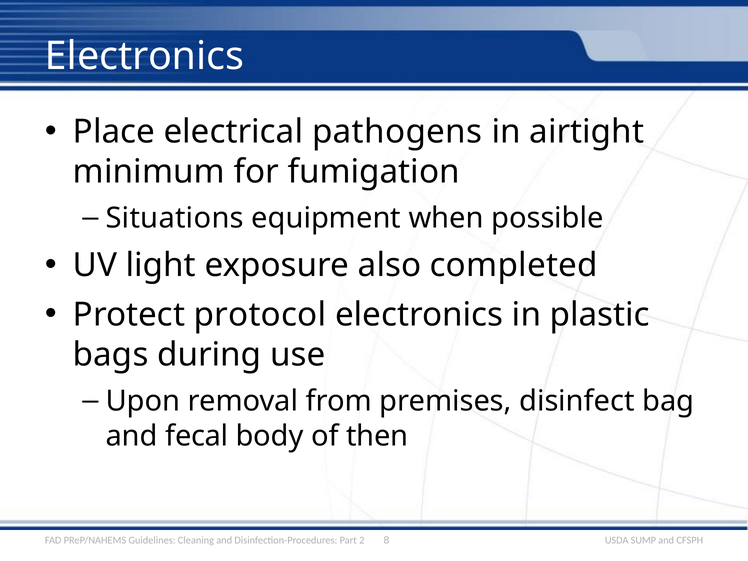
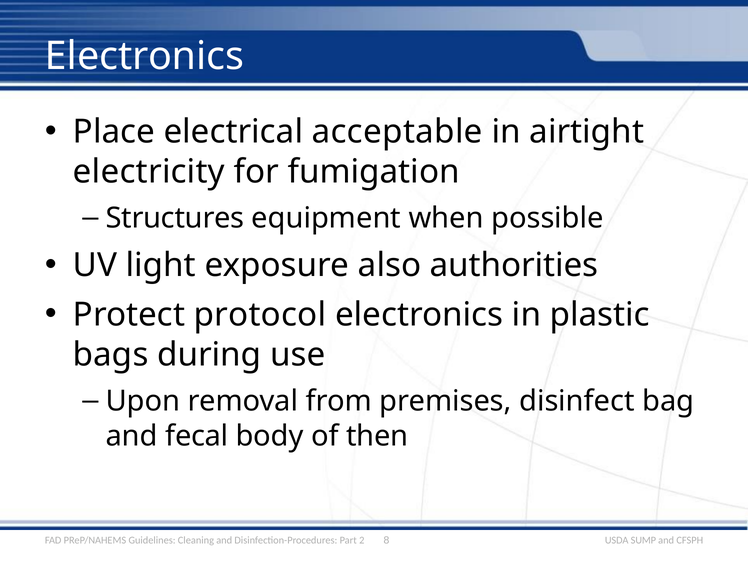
pathogens: pathogens -> acceptable
minimum: minimum -> electricity
Situations: Situations -> Structures
completed: completed -> authorities
